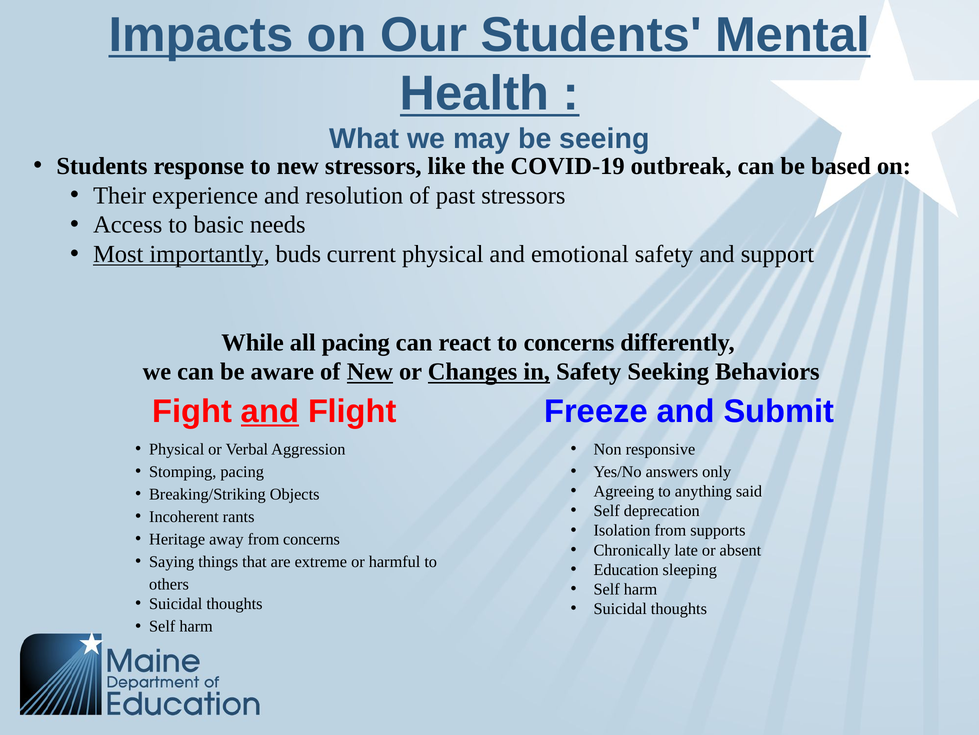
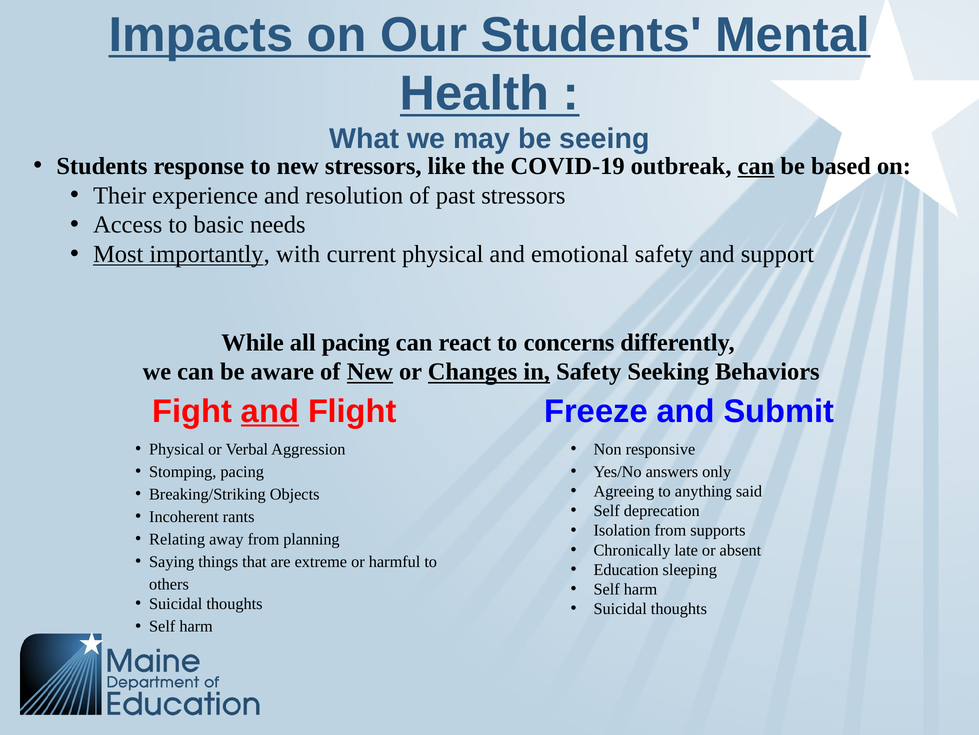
can at (756, 166) underline: none -> present
buds: buds -> with
Heritage: Heritage -> Relating
from concerns: concerns -> planning
